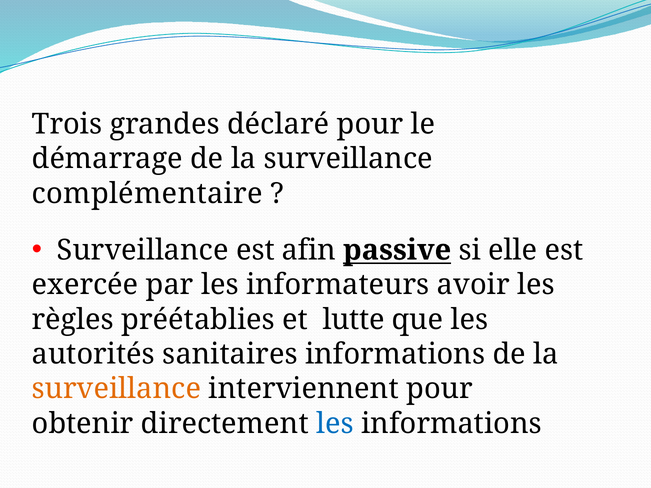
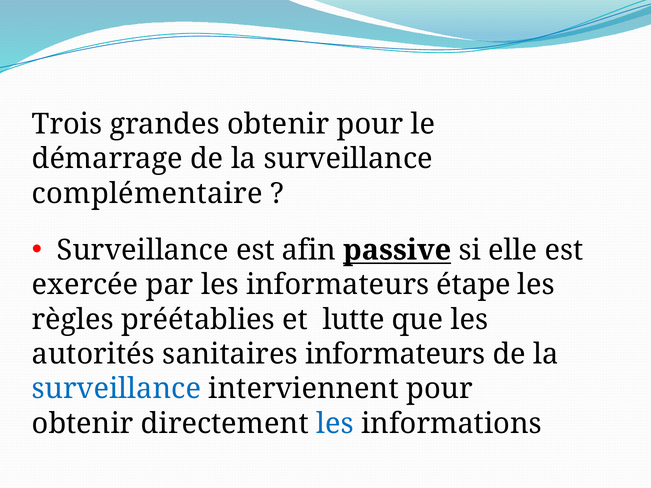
grandes déclaré: déclaré -> obtenir
avoir: avoir -> étape
sanitaires informations: informations -> informateurs
surveillance at (116, 389) colour: orange -> blue
